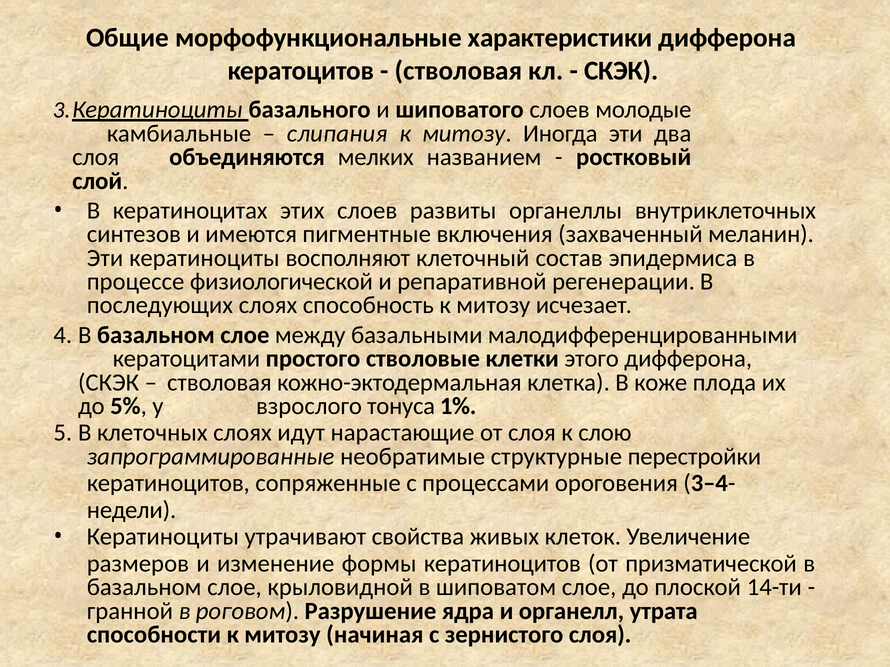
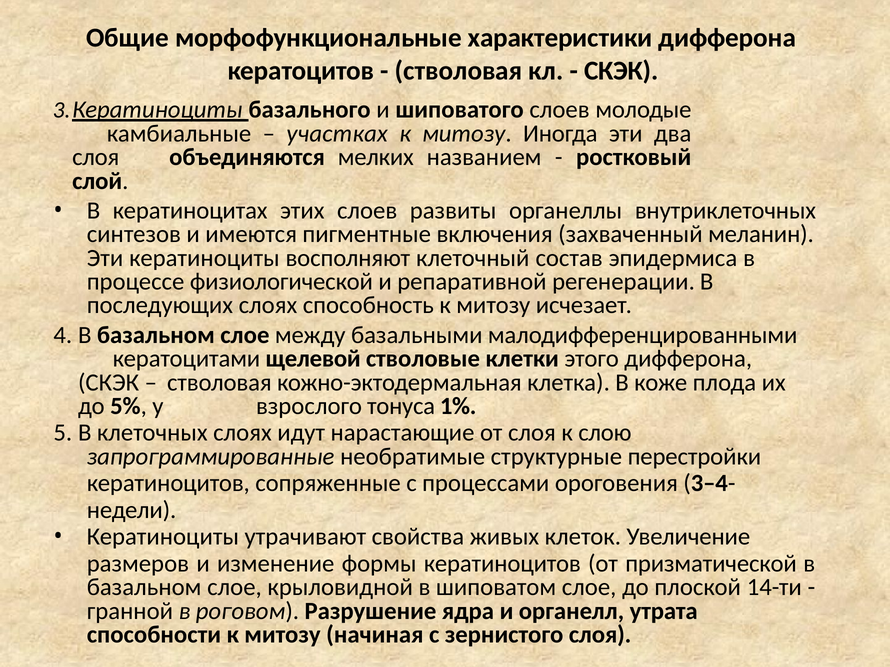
слипания: слипания -> участках
простого: простого -> щелевой
